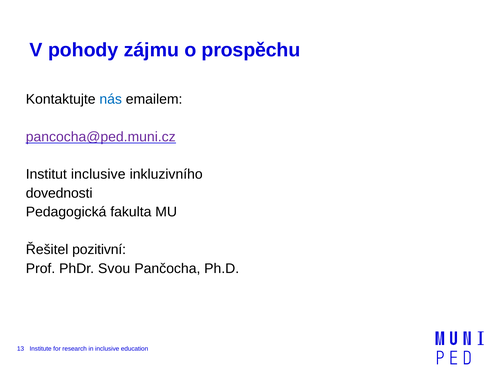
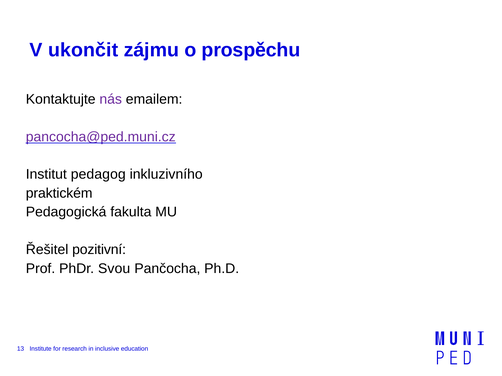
pohody: pohody -> ukončit
nás colour: blue -> purple
Institut inclusive: inclusive -> pedagog
dovednosti: dovednosti -> praktickém
